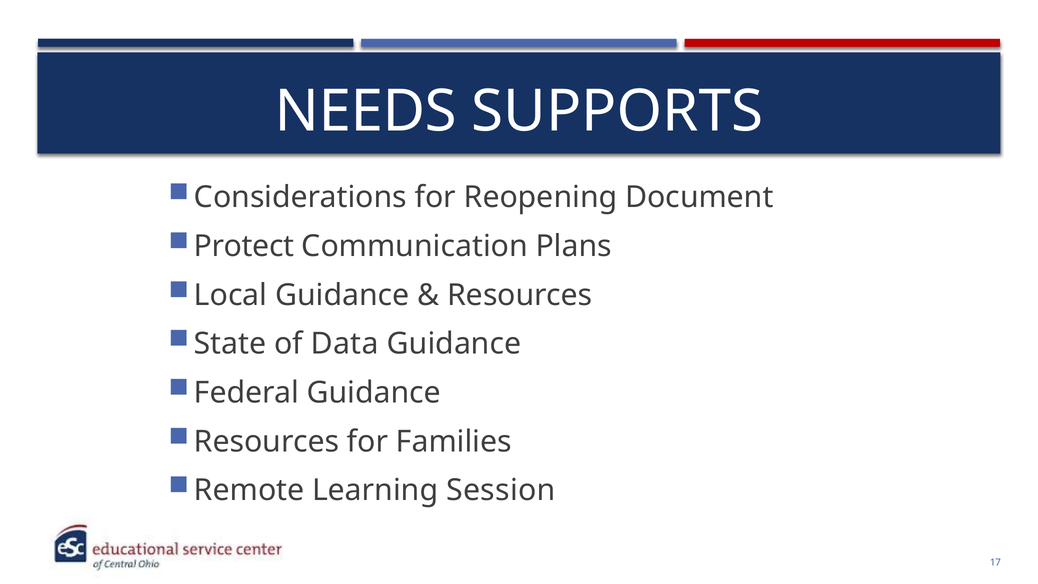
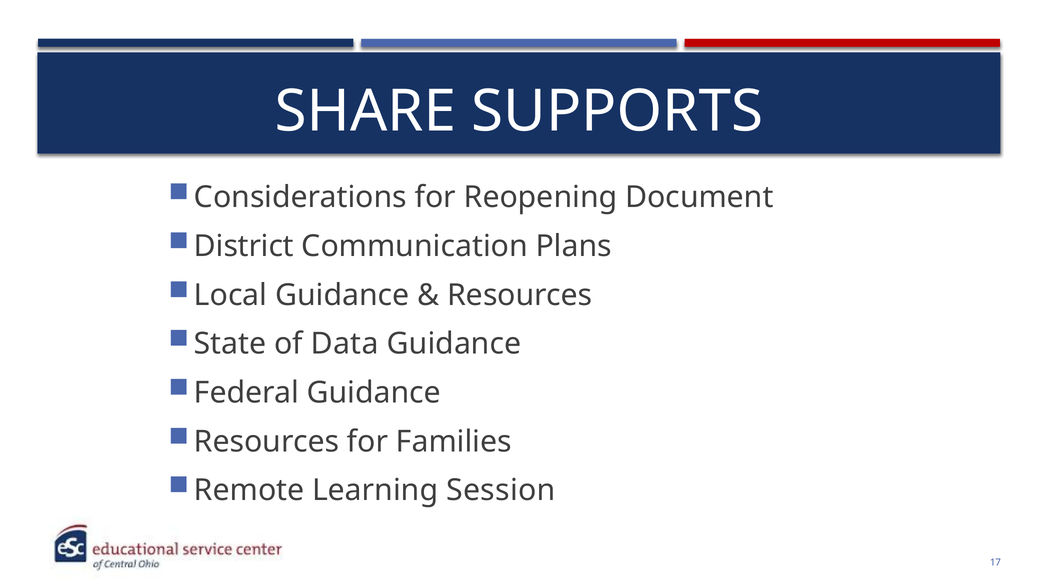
NEEDS: NEEDS -> SHARE
Protect: Protect -> District
